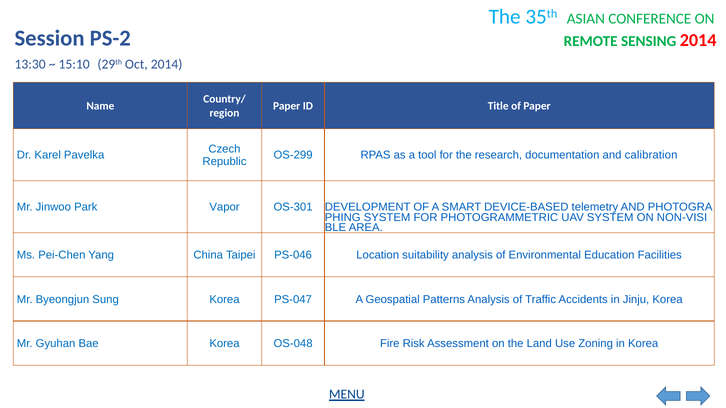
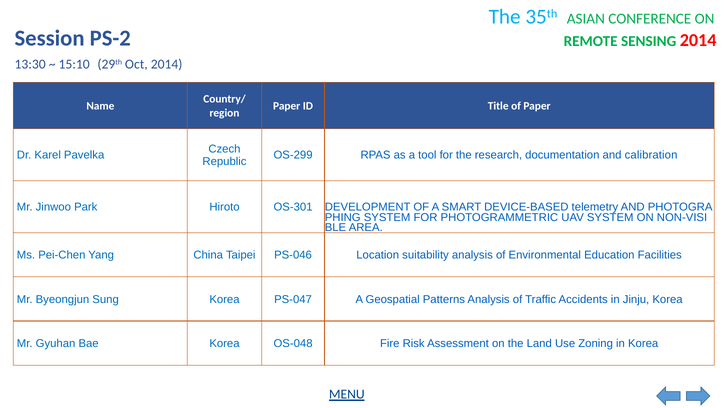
Vapor: Vapor -> Hiroto
